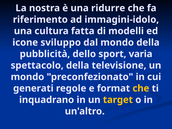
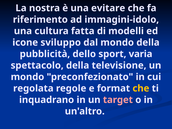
ridurre: ridurre -> evitare
generati: generati -> regolata
target colour: yellow -> pink
